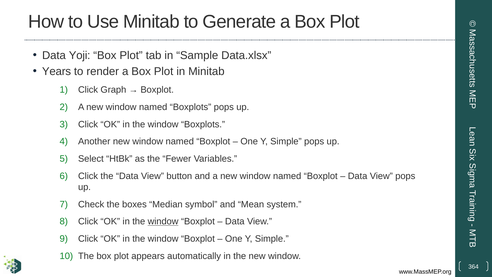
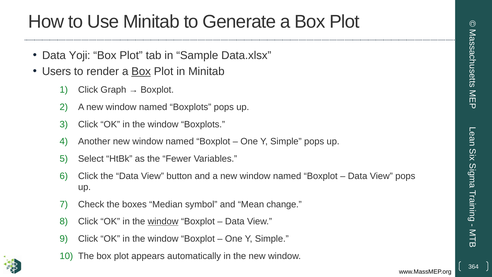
Years: Years -> Users
Box at (141, 72) underline: none -> present
system: system -> change
